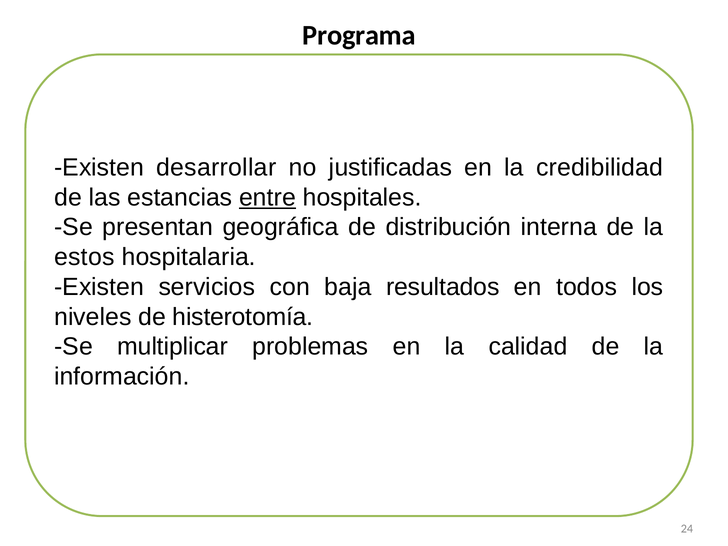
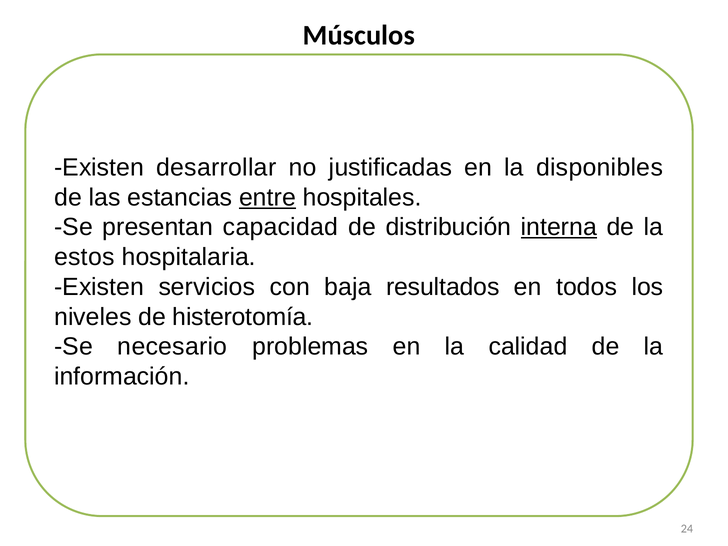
Programa: Programa -> Músculos
credibilidad: credibilidad -> disponibles
geográfica: geográfica -> capacidad
interna underline: none -> present
multiplicar: multiplicar -> necesario
